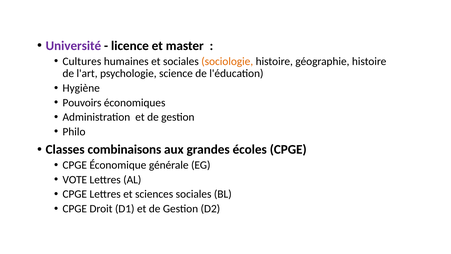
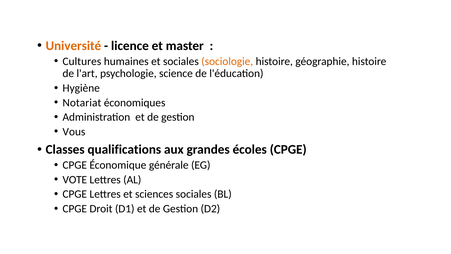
Université colour: purple -> orange
Pouvoirs: Pouvoirs -> Notariat
Philo: Philo -> Vous
combinaisons: combinaisons -> qualifications
